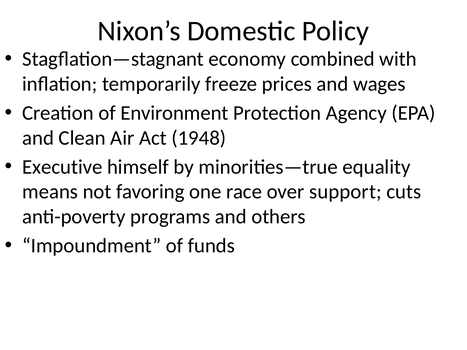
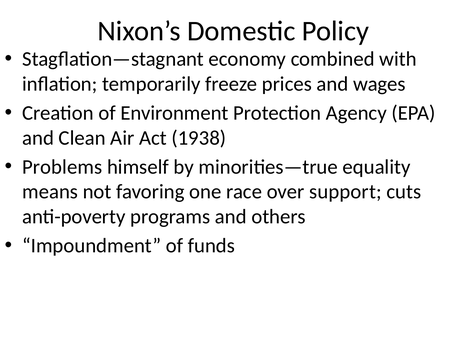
1948: 1948 -> 1938
Executive: Executive -> Problems
